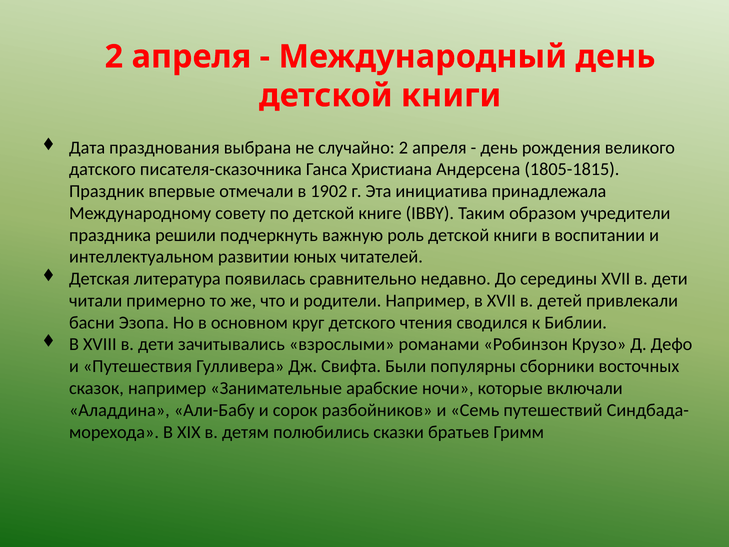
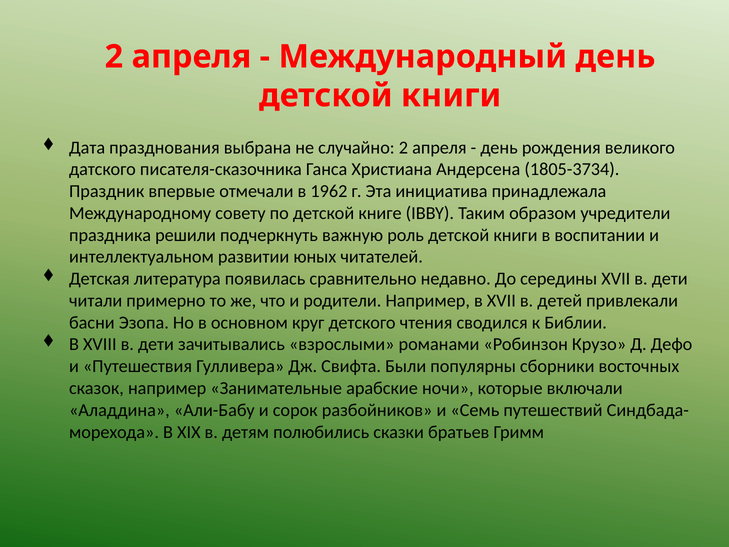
1805-1815: 1805-1815 -> 1805-3734
1902: 1902 -> 1962
